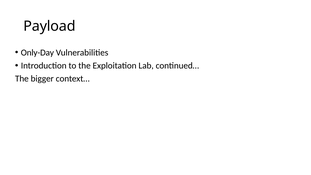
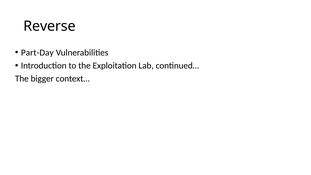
Payload: Payload -> Reverse
Only-Day: Only-Day -> Part-Day
